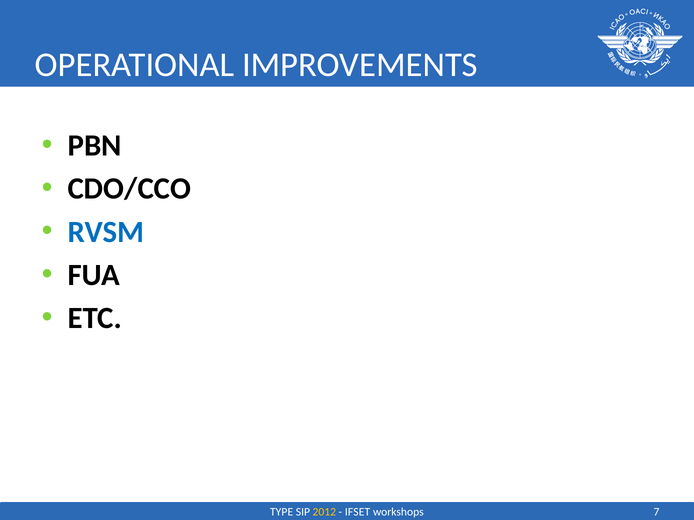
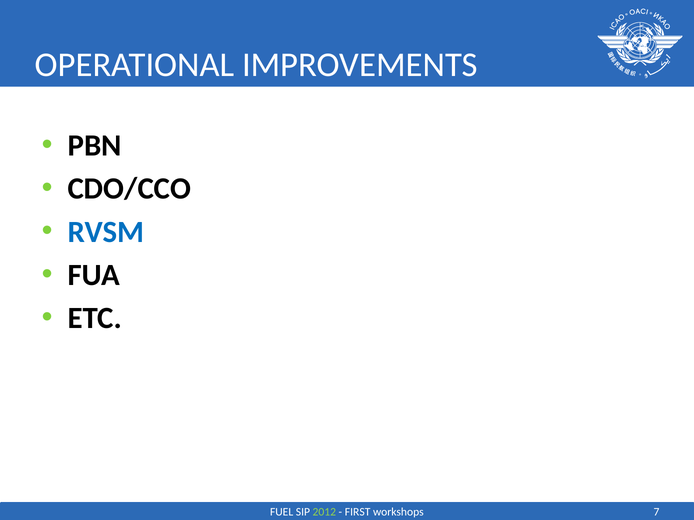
TYPE: TYPE -> FUEL
2012 colour: yellow -> light green
IFSET: IFSET -> FIRST
